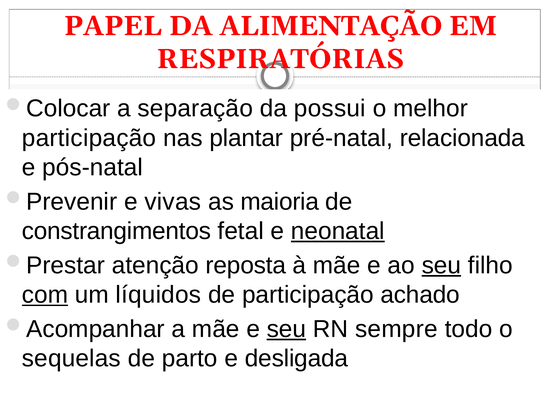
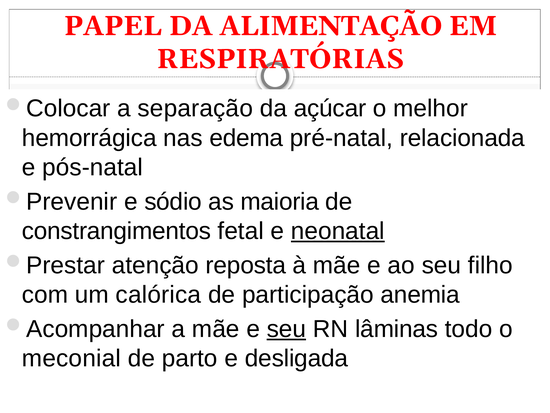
possui: possui -> açúcar
participação at (89, 138): participação -> hemorrágica
plantar: plantar -> edema
vivas: vivas -> sódio
seu at (441, 265) underline: present -> none
com underline: present -> none
líquidos: líquidos -> calórica
achado: achado -> anemia
sempre: sempre -> lâminas
sequelas: sequelas -> meconial
